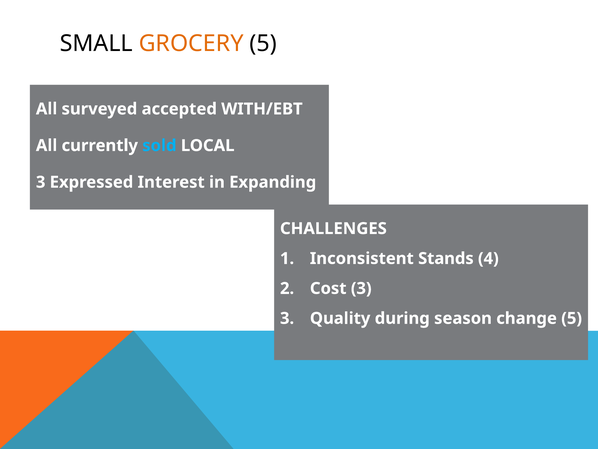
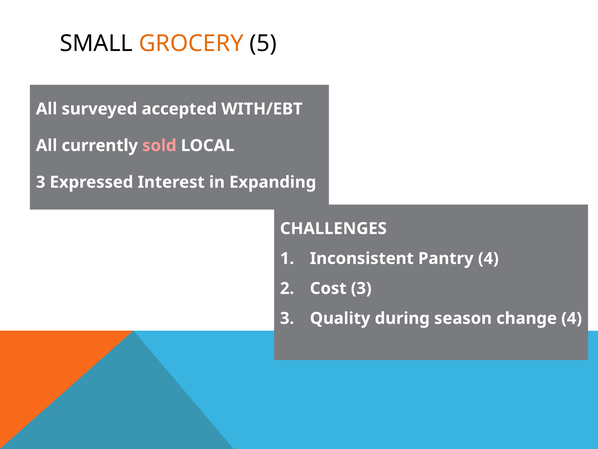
sold colour: light blue -> pink
Stands: Stands -> Pantry
change 5: 5 -> 4
